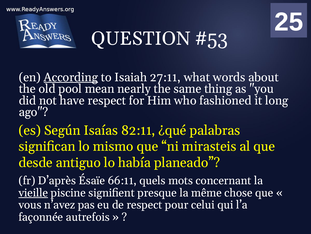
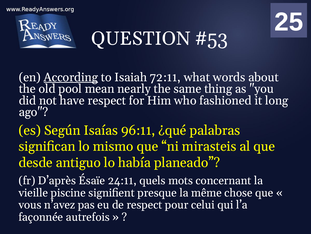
27:11: 27:11 -> 72:11
82:11: 82:11 -> 96:11
66:11: 66:11 -> 24:11
vieille underline: present -> none
